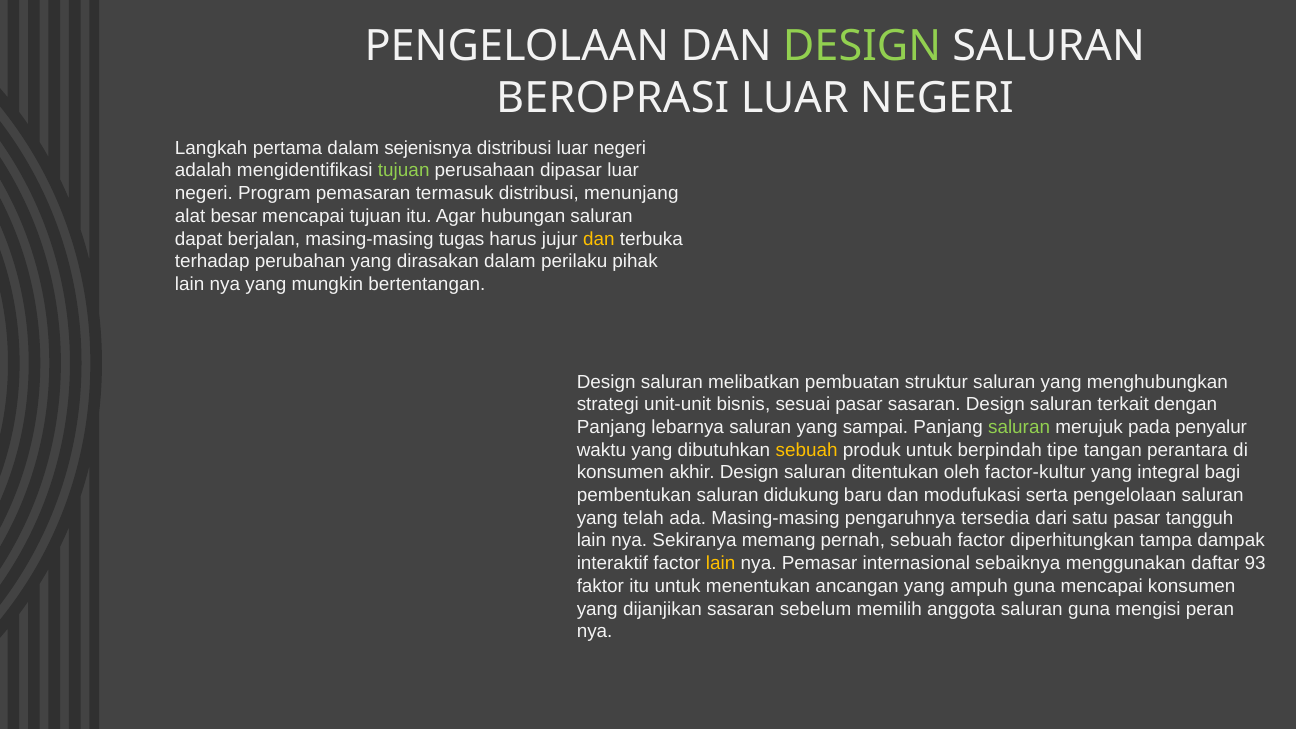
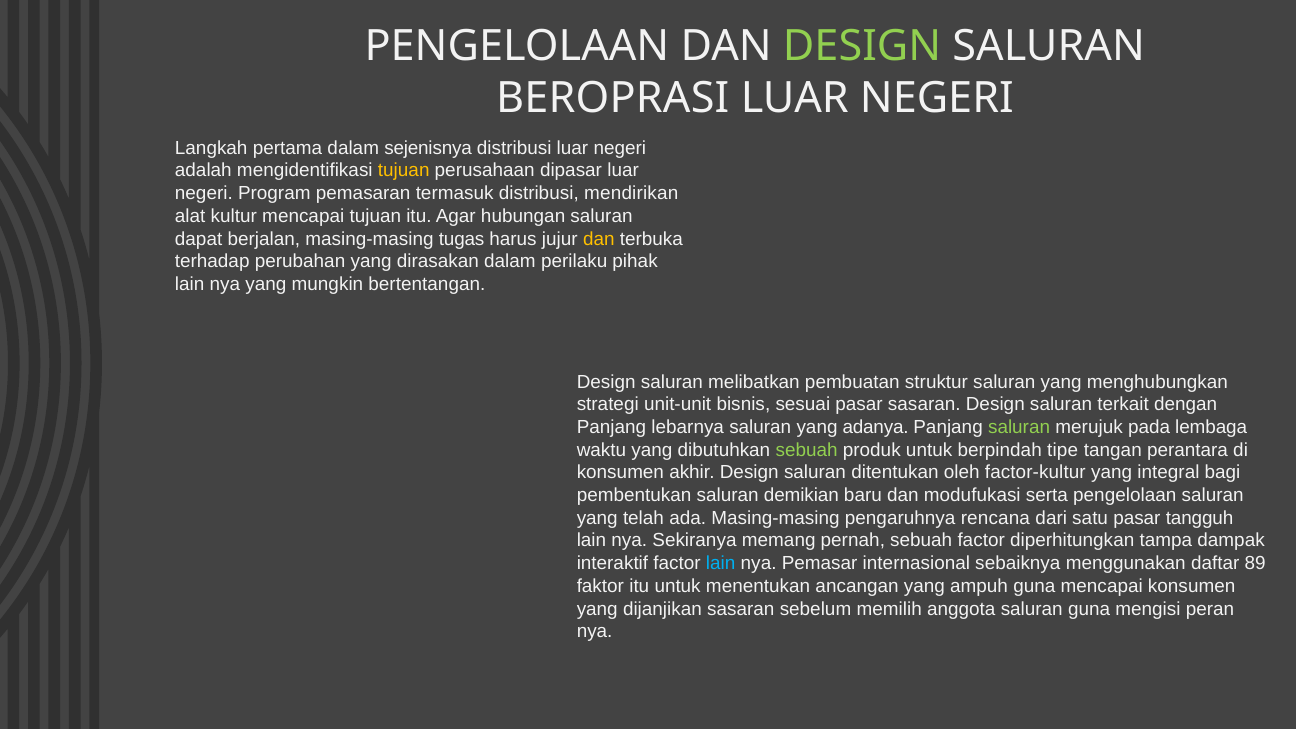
tujuan at (404, 171) colour: light green -> yellow
menunjang: menunjang -> mendirikan
besar: besar -> kultur
sampai: sampai -> adanya
penyalur: penyalur -> lembaga
sebuah at (807, 450) colour: yellow -> light green
didukung: didukung -> demikian
tersedia: tersedia -> rencana
lain at (721, 563) colour: yellow -> light blue
93: 93 -> 89
